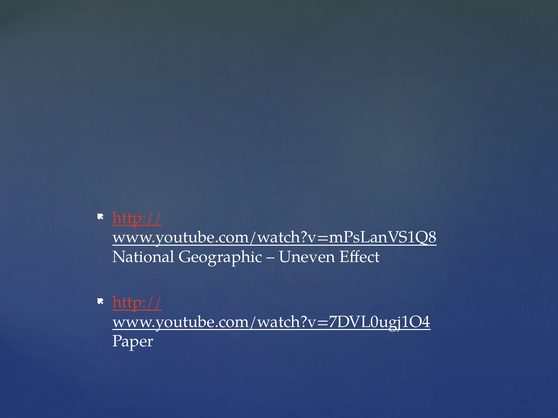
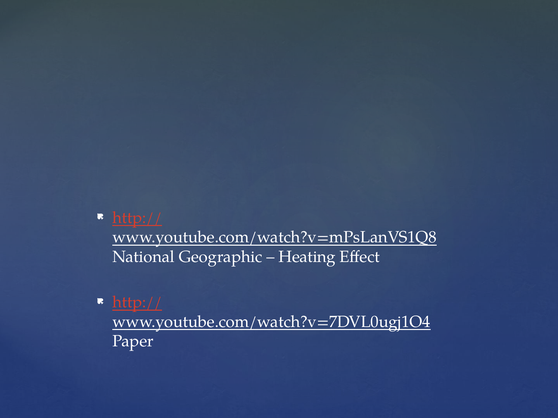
Uneven: Uneven -> Heating
